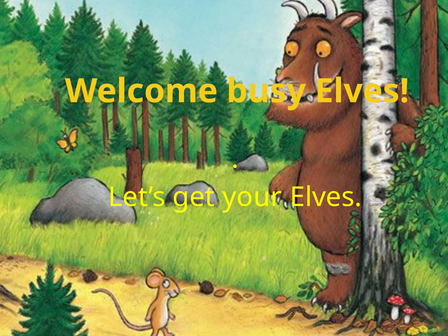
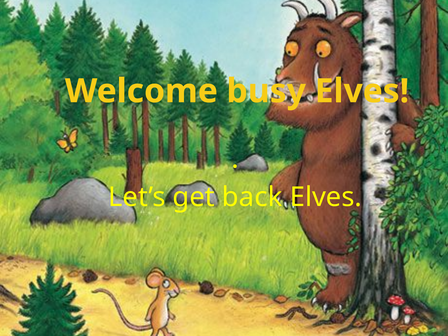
your: your -> back
